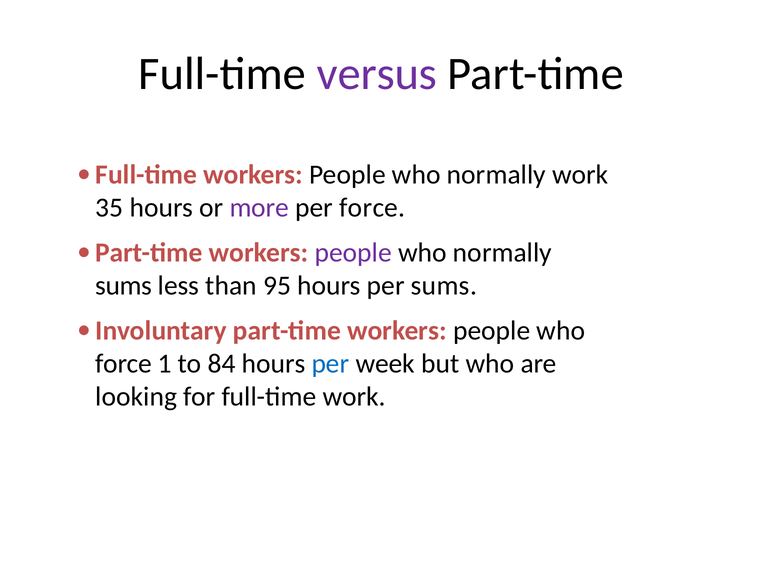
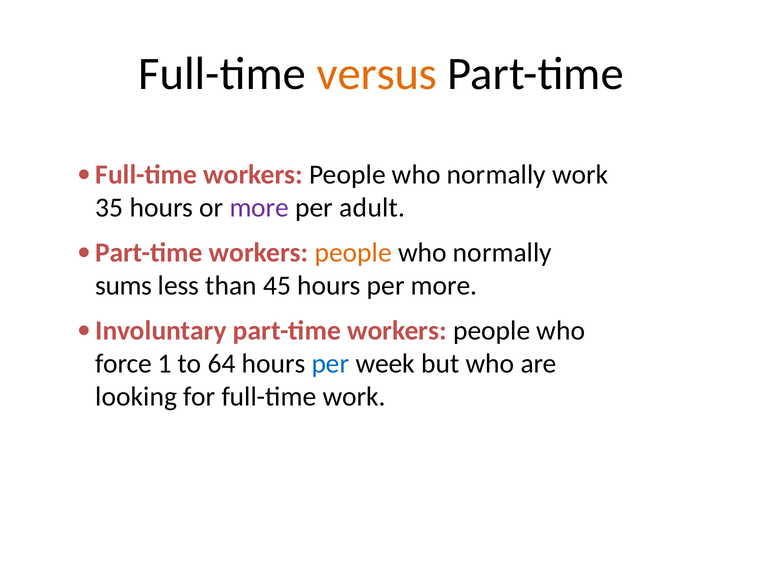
versus colour: purple -> orange
per force: force -> adult
people at (353, 253) colour: purple -> orange
95: 95 -> 45
per sums: sums -> more
84: 84 -> 64
